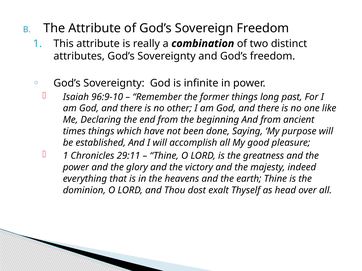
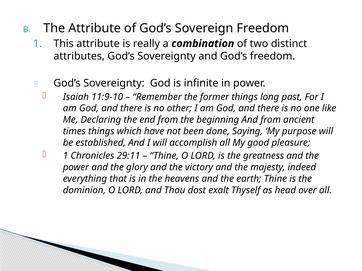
96:9-10: 96:9-10 -> 11:9-10
